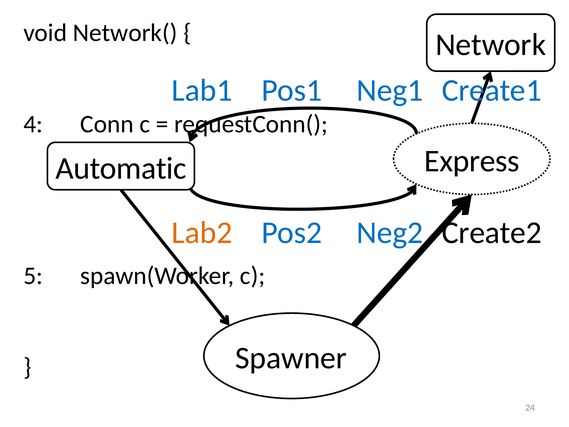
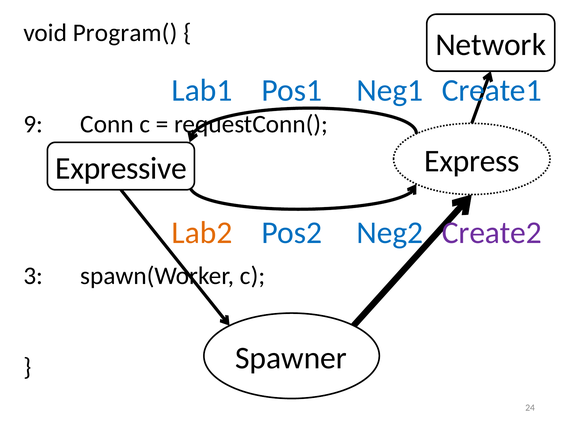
Network(: Network( -> Program(
4: 4 -> 9
Automatic: Automatic -> Expressive
Create2 colour: black -> purple
5: 5 -> 3
